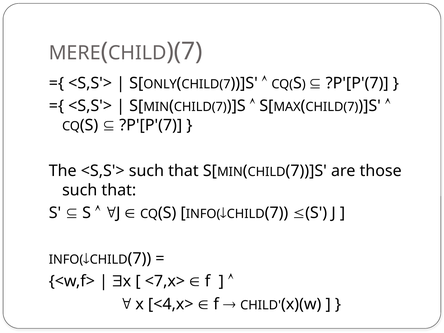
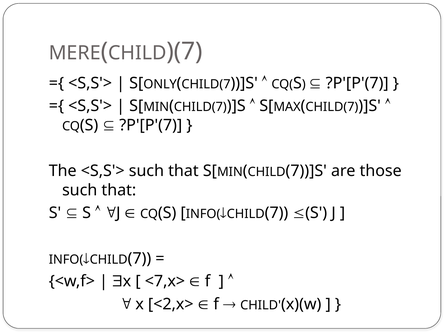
<4,x>: <4,x> -> <2,x>
